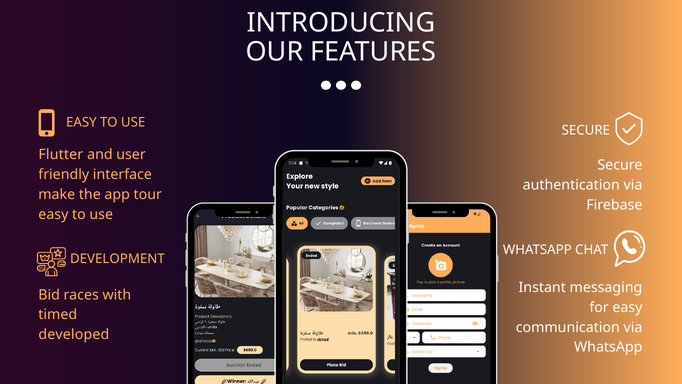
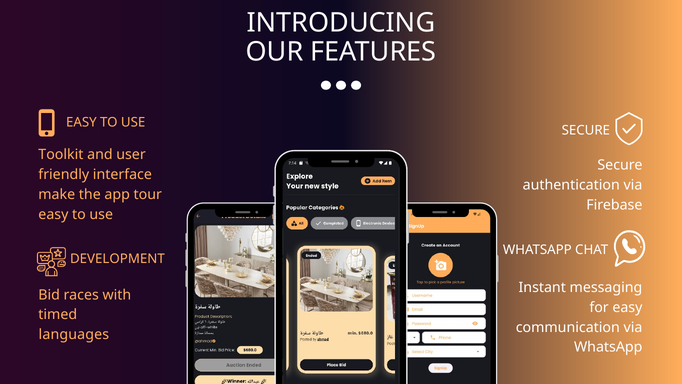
Flutter: Flutter -> Toolkit
developed: developed -> languages
